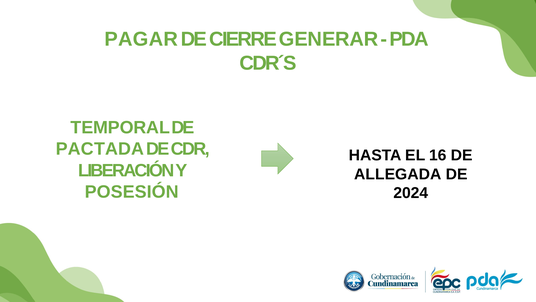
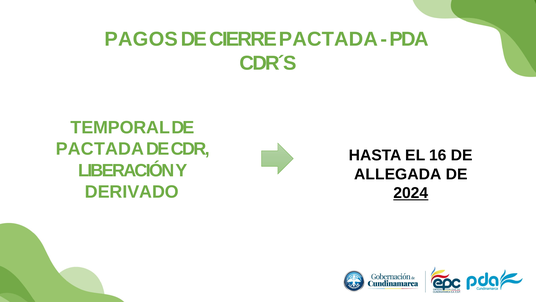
PAGAR: PAGAR -> PAGOS
CIERRE GENERAR: GENERAR -> PACTADA
POSESIÓN: POSESIÓN -> DERIVADO
2024 underline: none -> present
